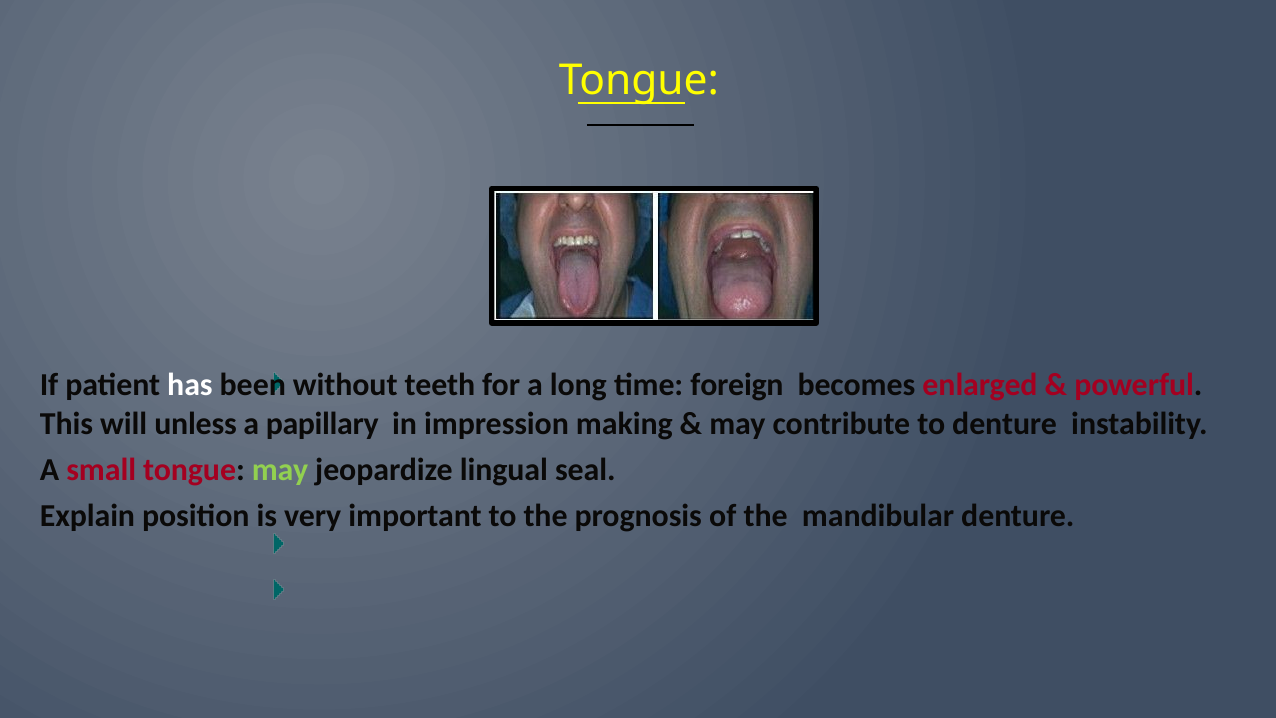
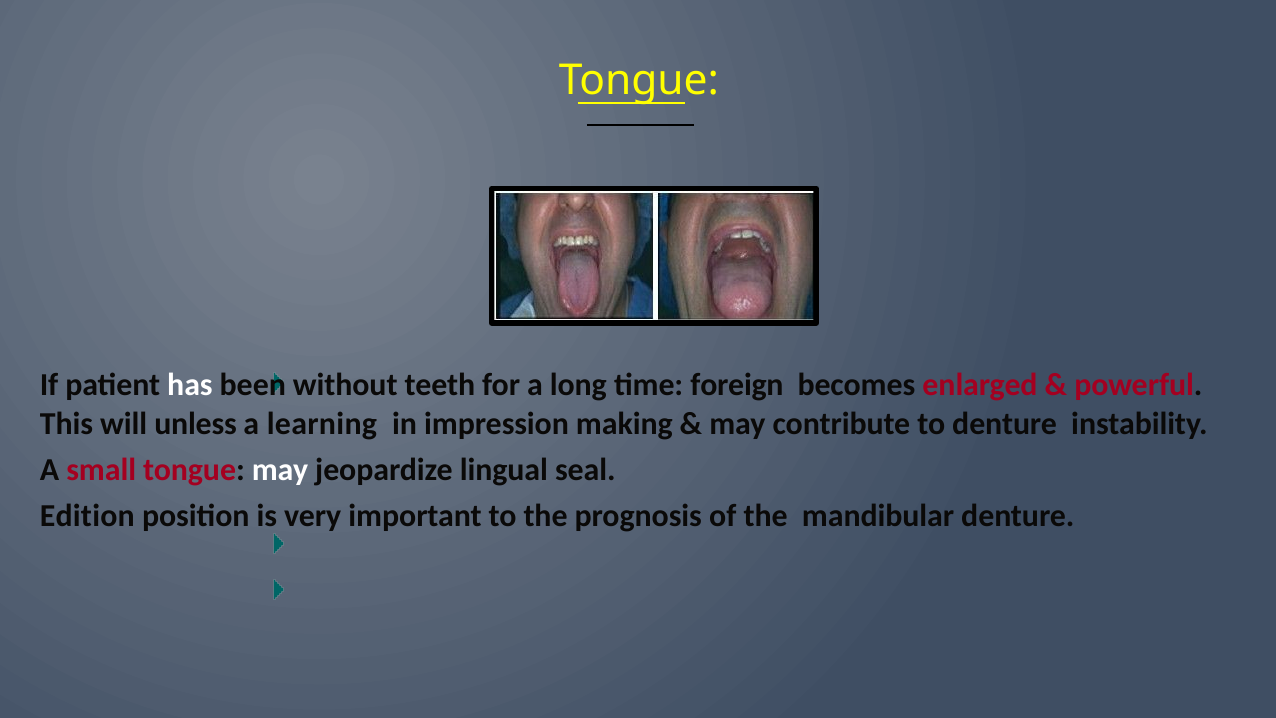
papillary: papillary -> learning
may at (280, 470) colour: light green -> white
Explain: Explain -> Edition
